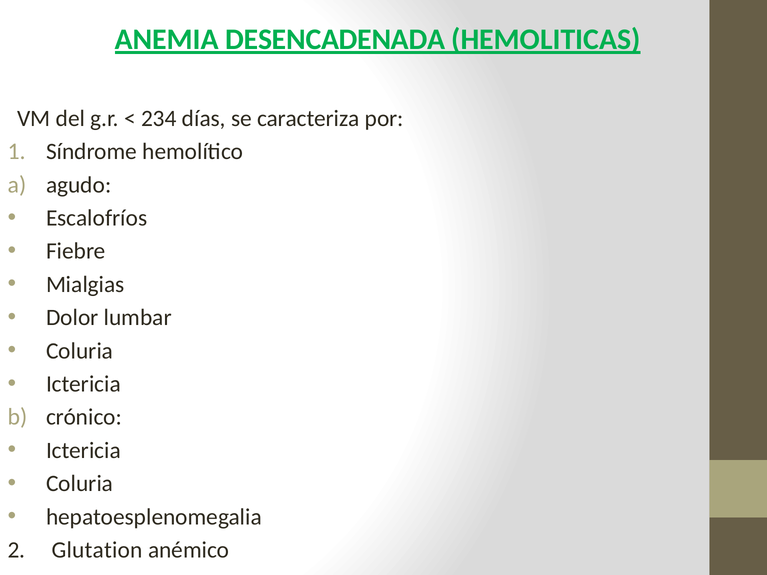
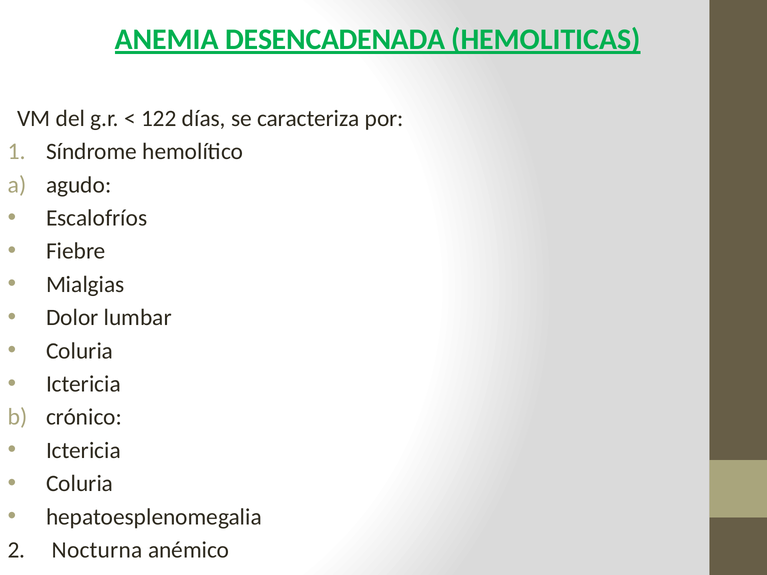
234: 234 -> 122
Glutation: Glutation -> Nocturna
